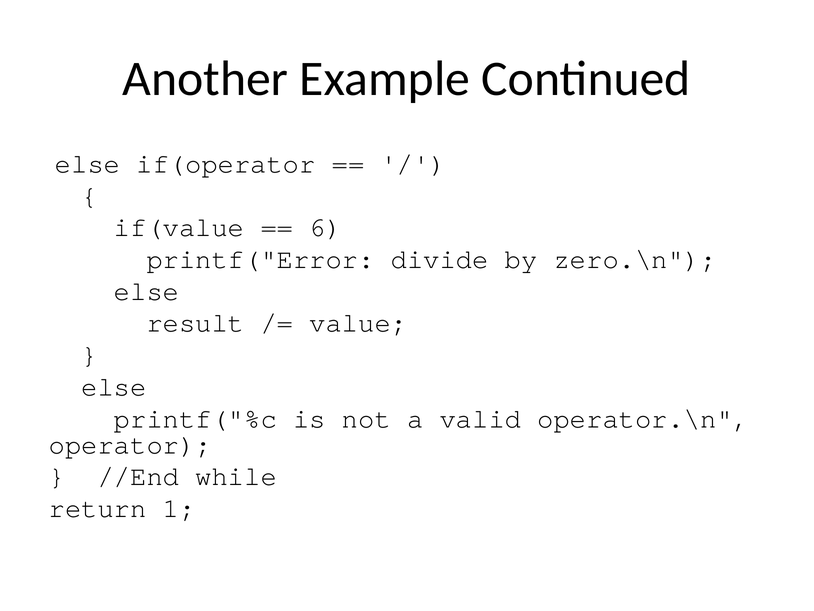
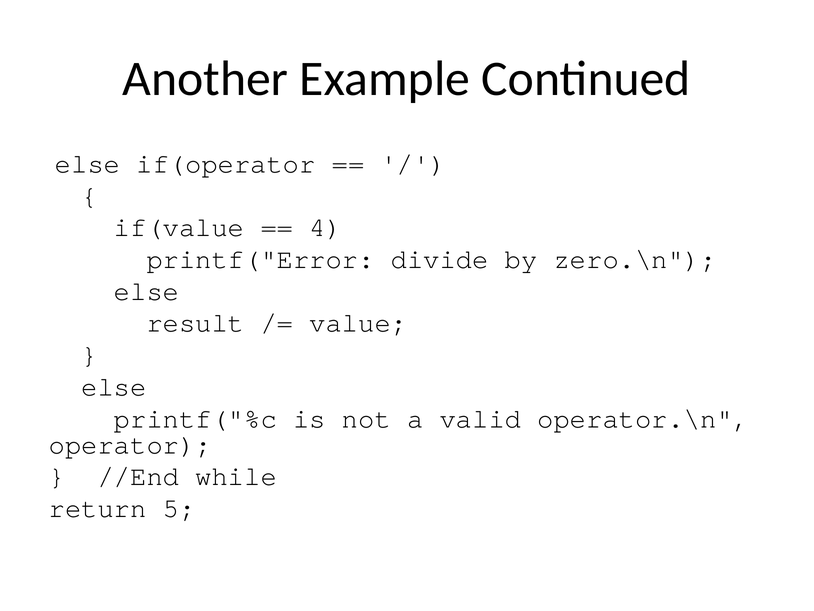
6: 6 -> 4
1: 1 -> 5
